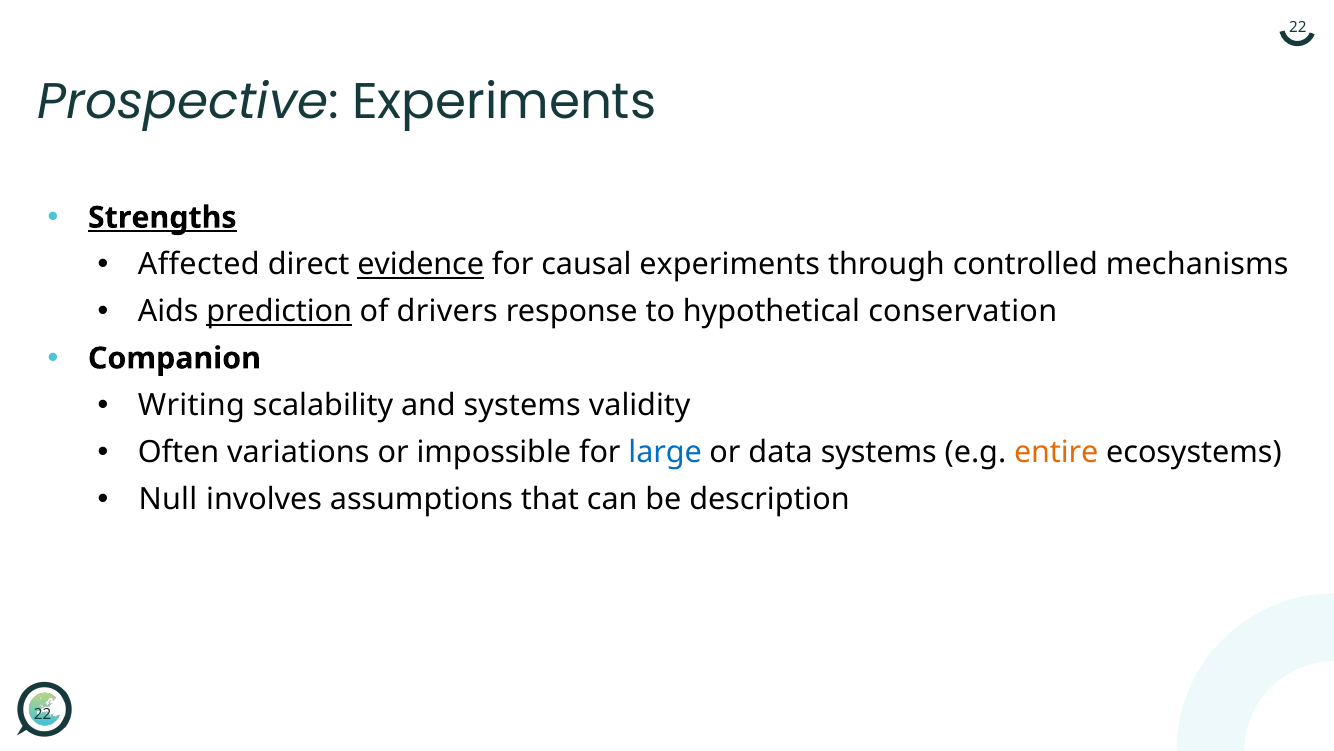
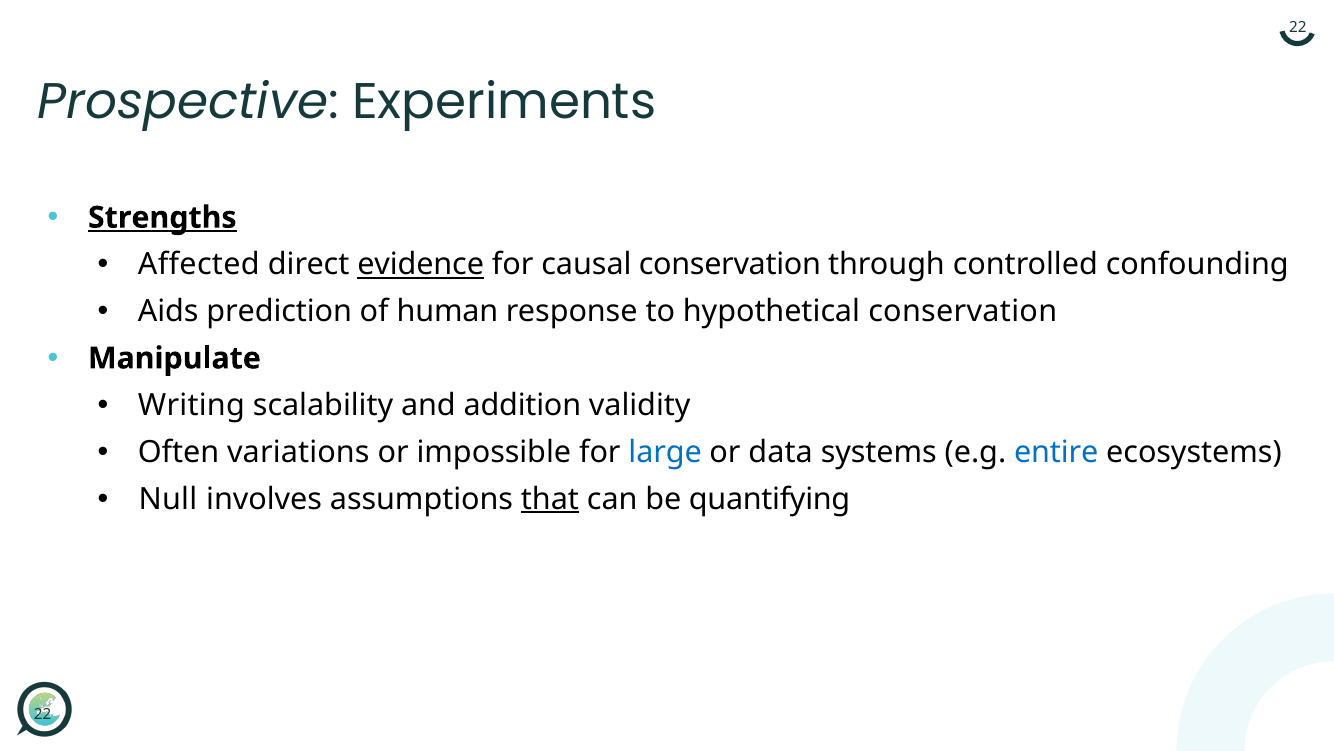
causal experiments: experiments -> conservation
mechanisms: mechanisms -> confounding
prediction underline: present -> none
drivers: drivers -> human
Companion: Companion -> Manipulate
and systems: systems -> addition
entire colour: orange -> blue
that underline: none -> present
description: description -> quantifying
